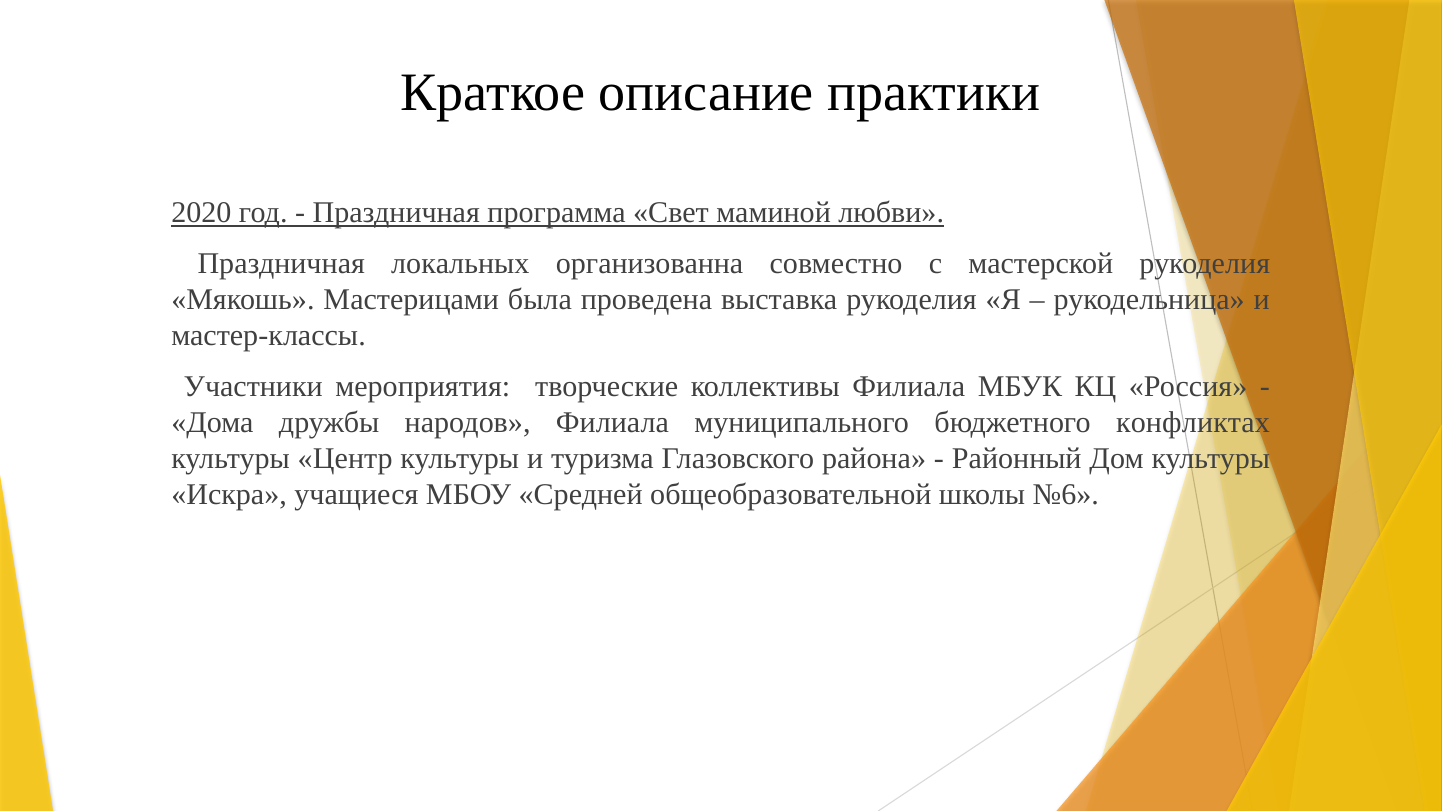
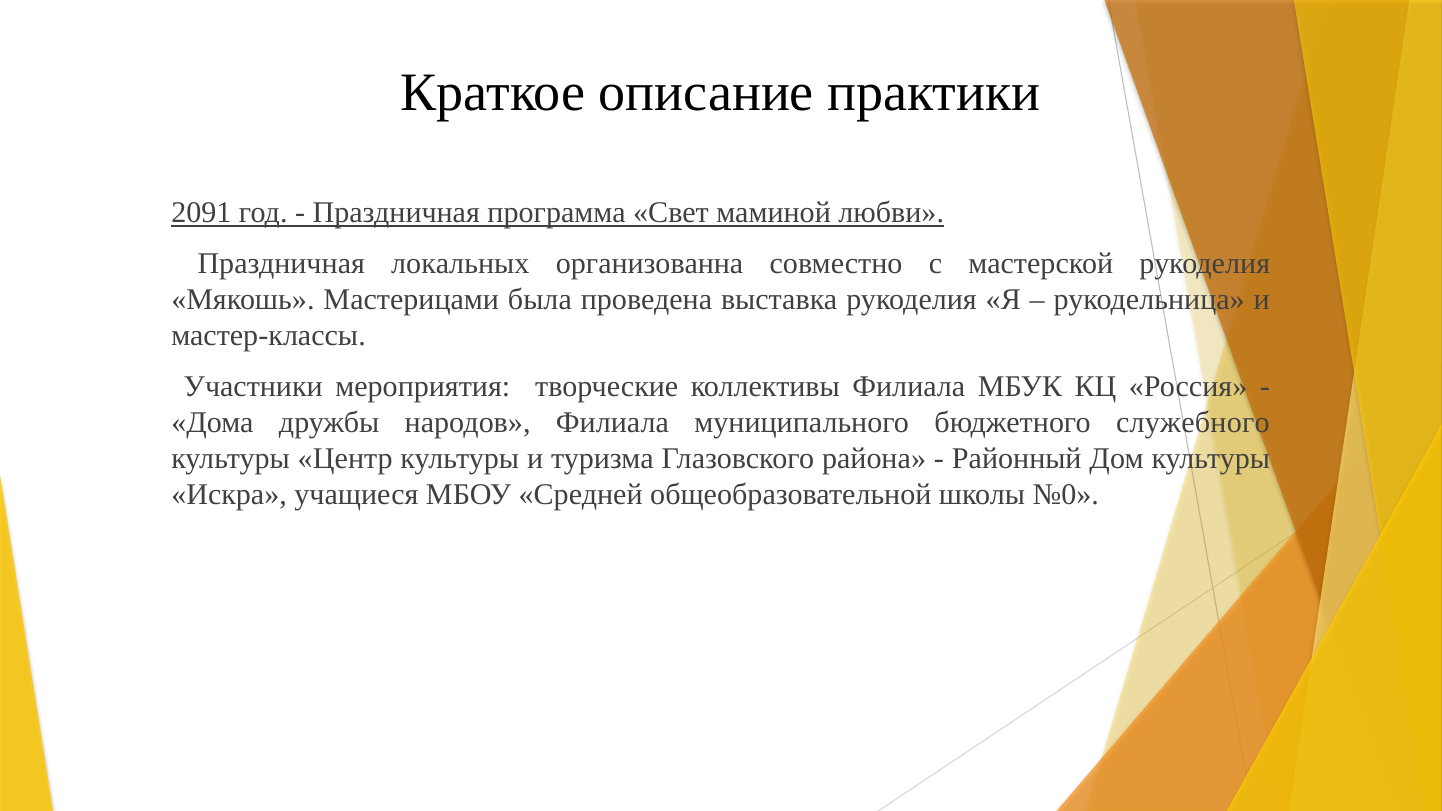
2020: 2020 -> 2091
конфликтах: конфликтах -> служебного
№6: №6 -> №0
